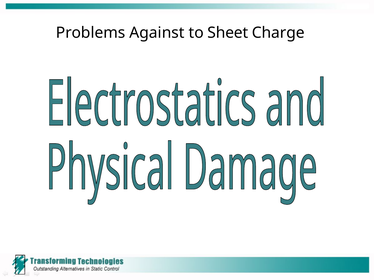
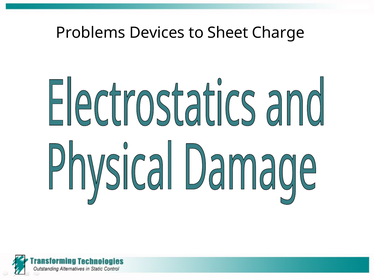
Against: Against -> Devices
